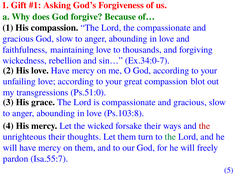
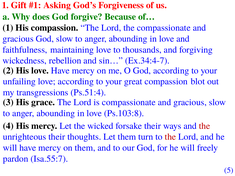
Ex.34:0-7: Ex.34:0-7 -> Ex.34:4-7
Ps.51:0: Ps.51:0 -> Ps.51:4
the at (170, 137) colour: green -> red
